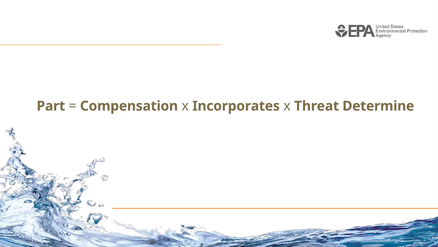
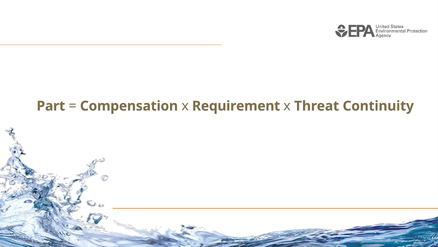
Incorporates: Incorporates -> Requirement
Determine: Determine -> Continuity
